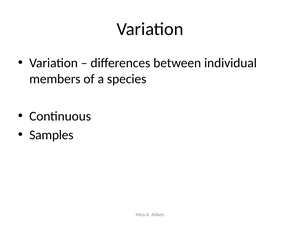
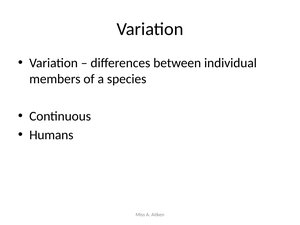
Samples: Samples -> Humans
